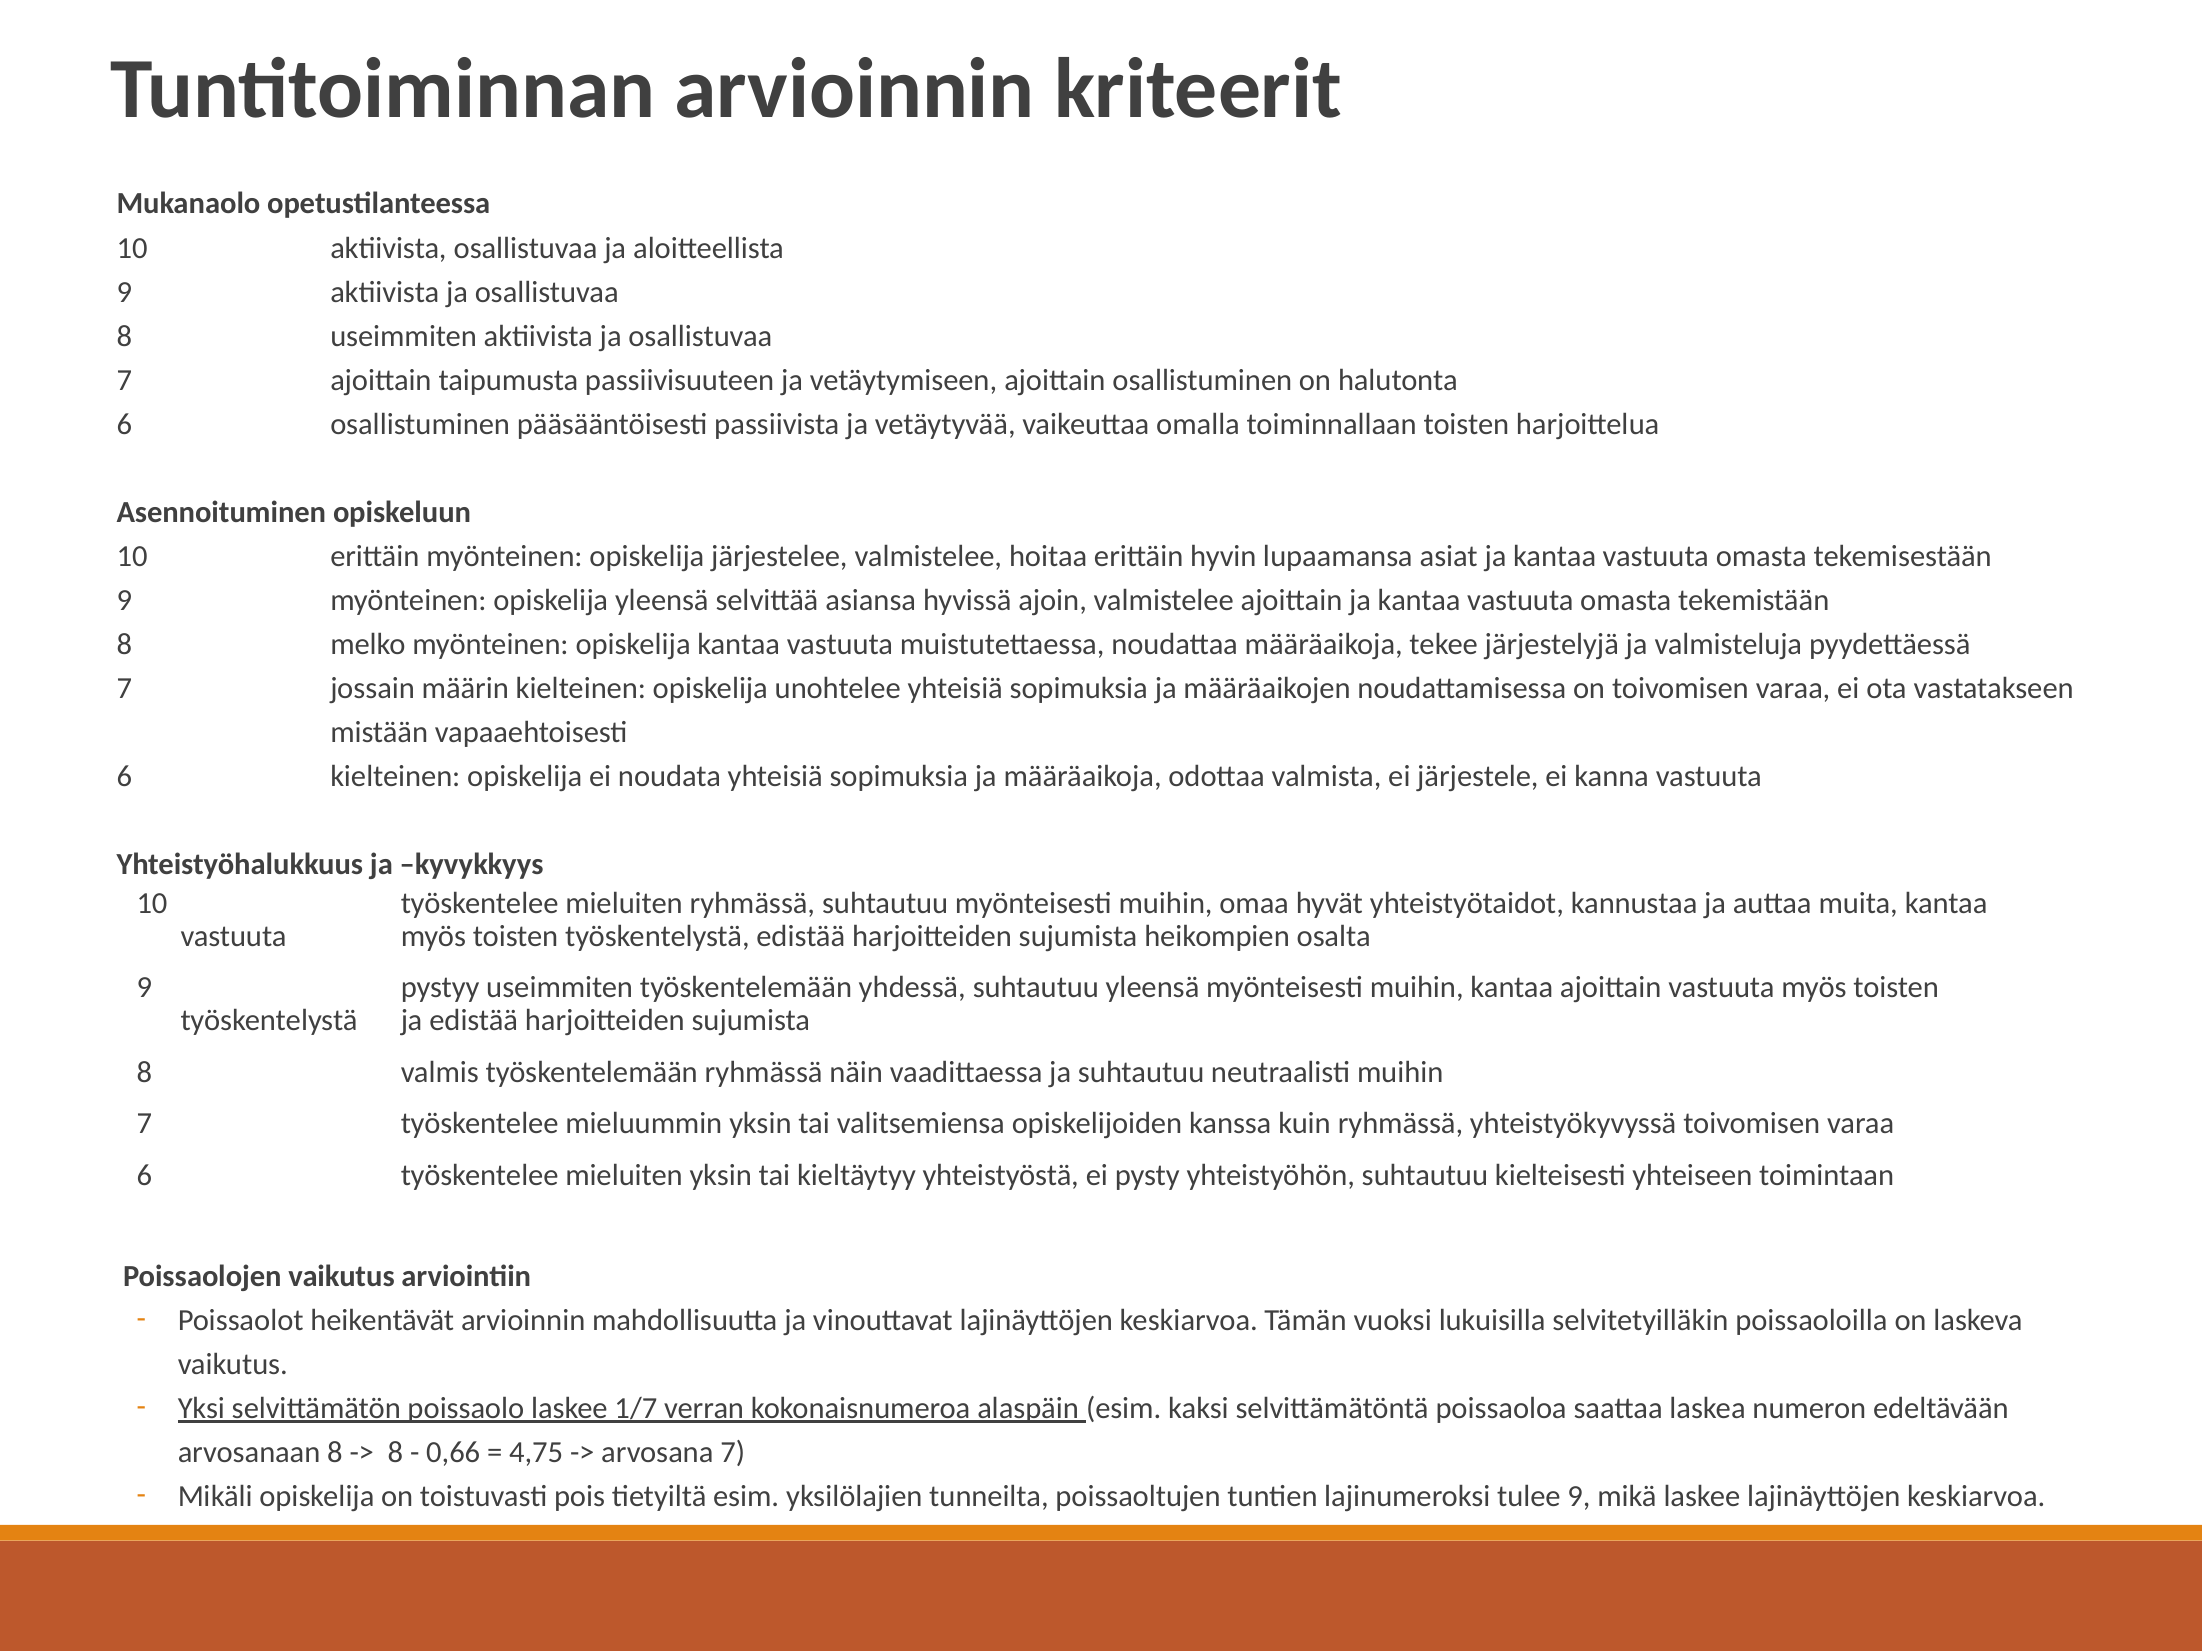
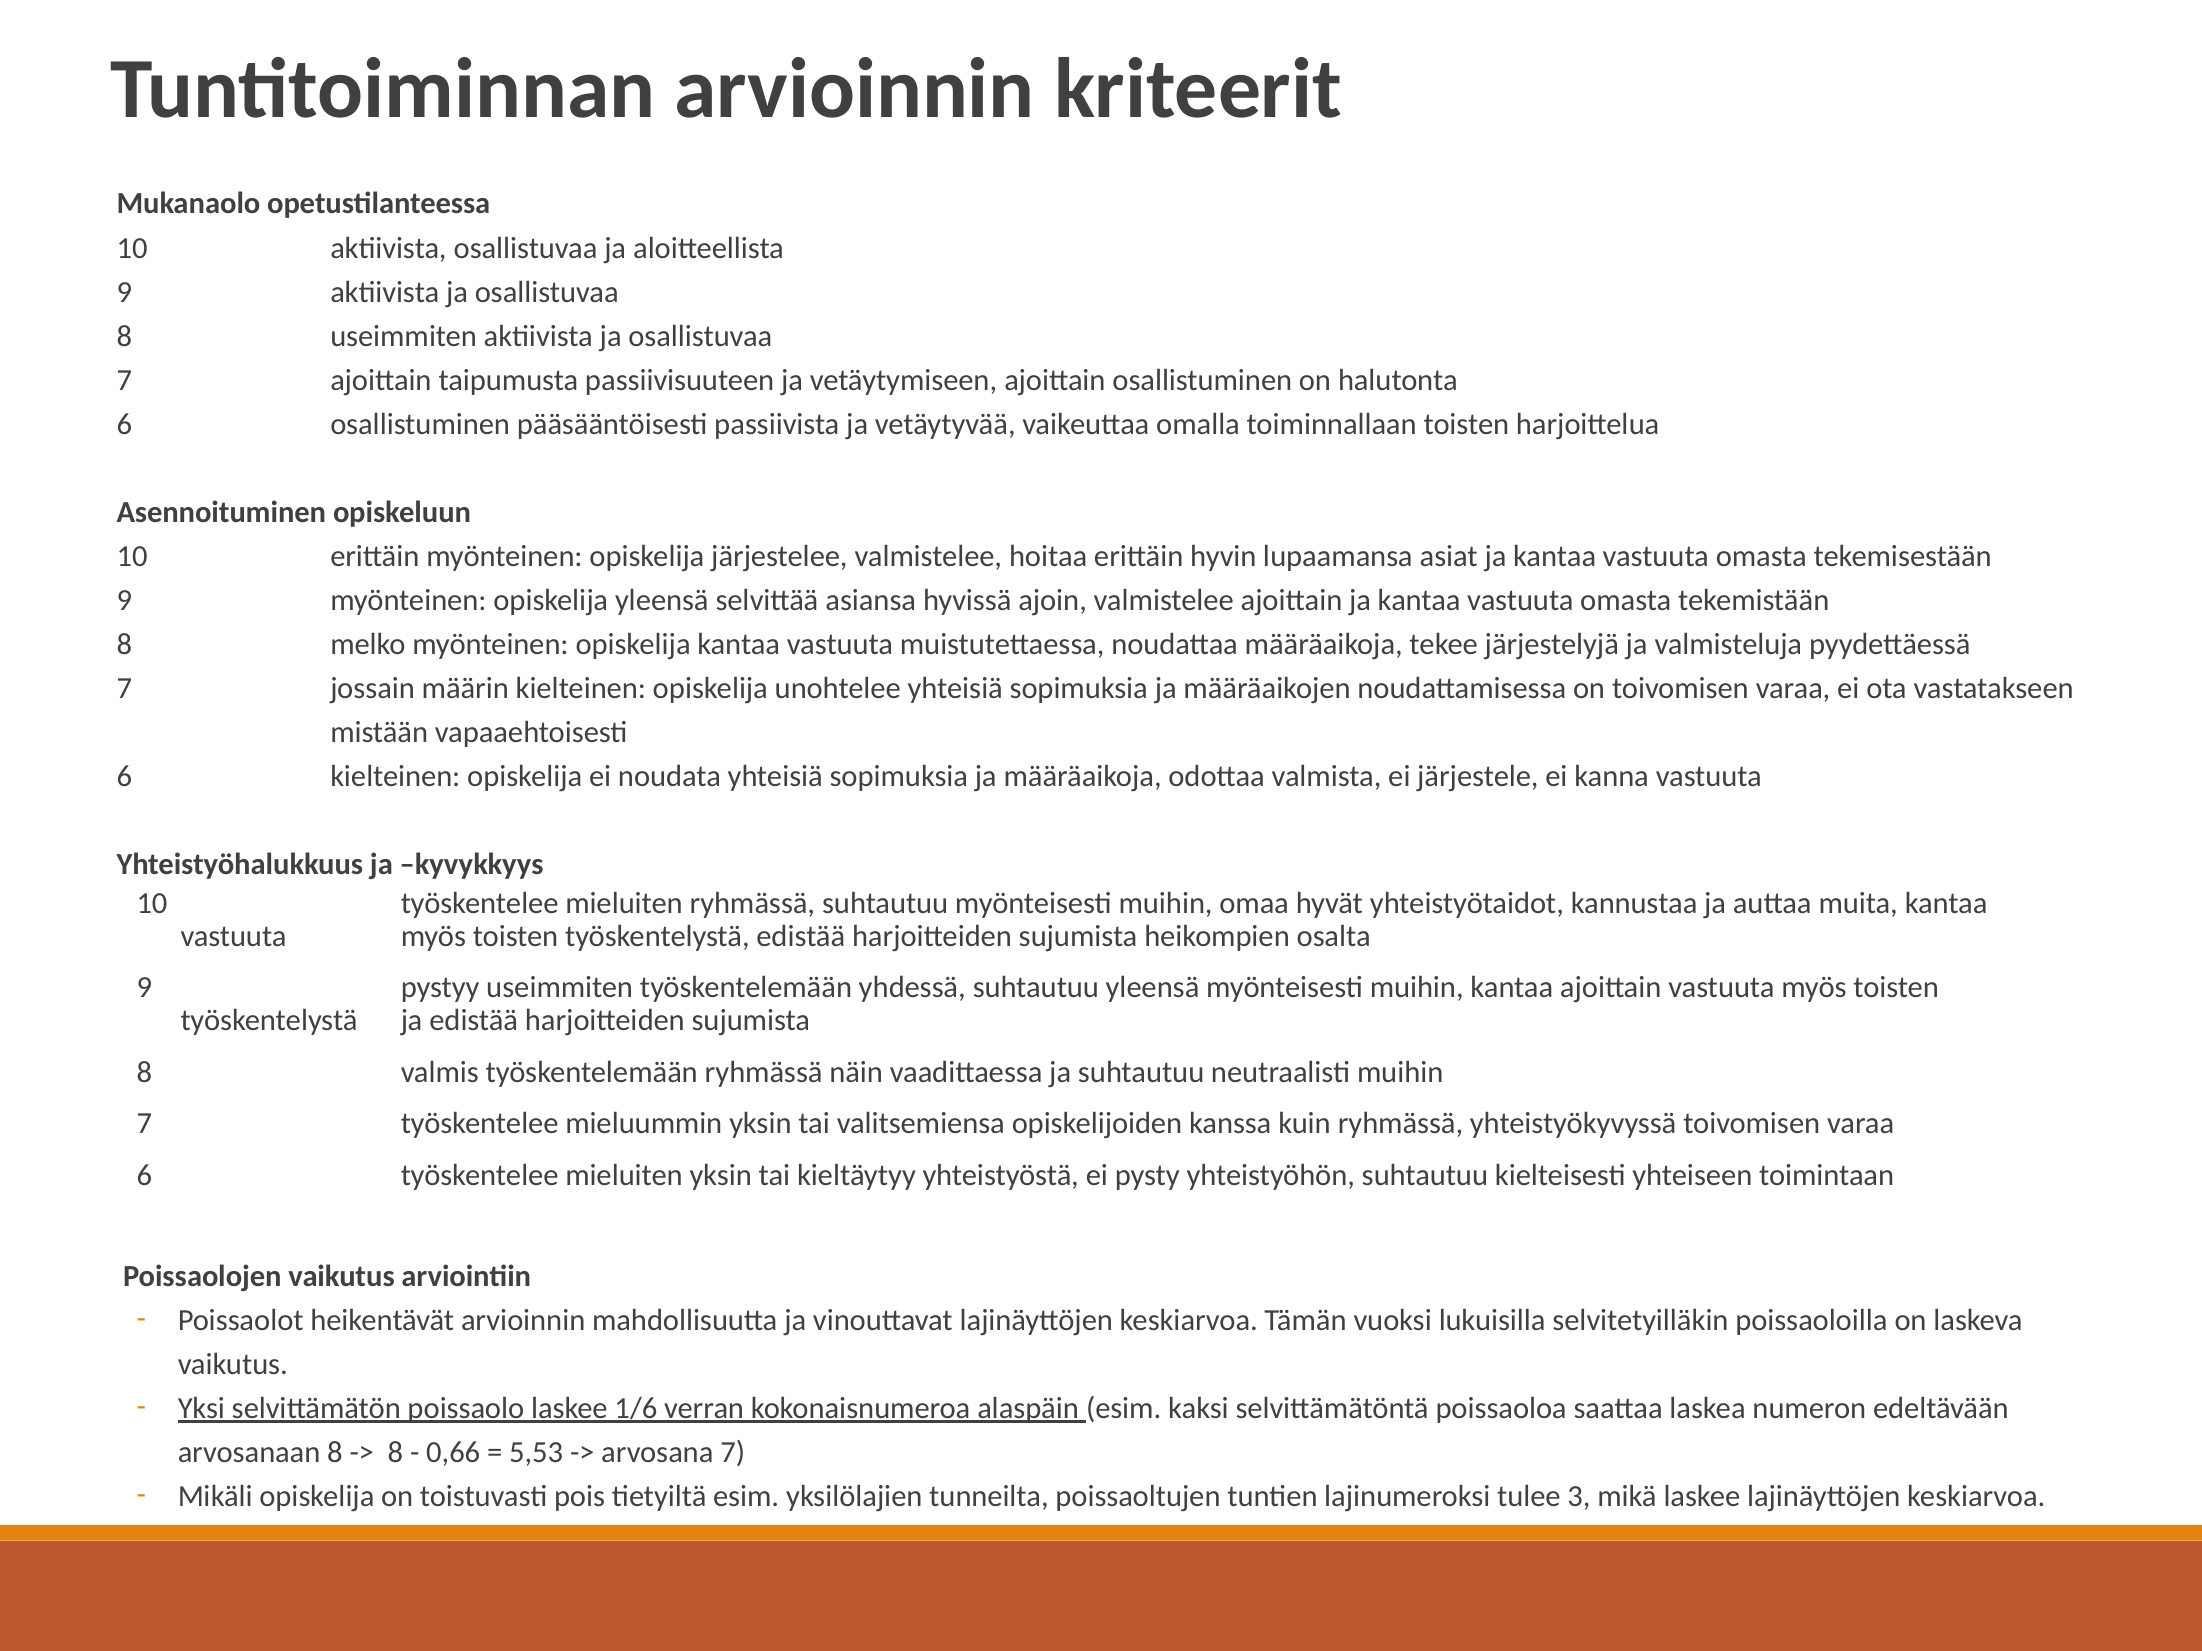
1/7: 1/7 -> 1/6
4,75: 4,75 -> 5,53
tulee 9: 9 -> 3
